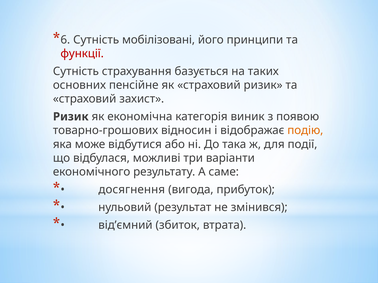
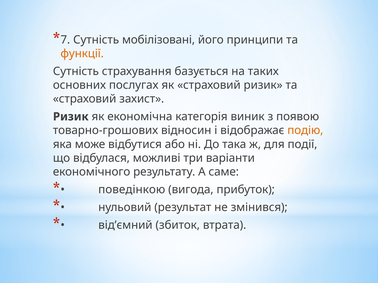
6: 6 -> 7
функції colour: red -> orange
пенсійне: пенсійне -> послугах
досягнення: досягнення -> поведінкою
